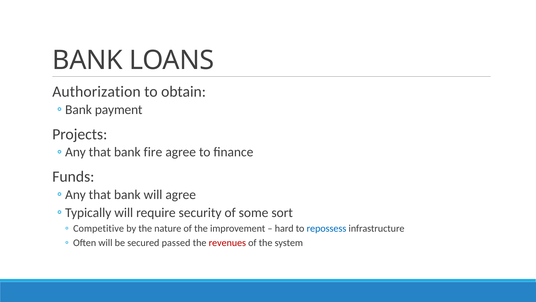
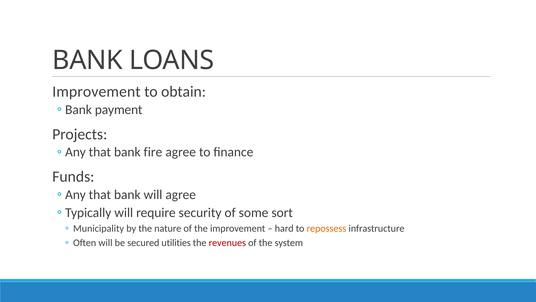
Authorization at (96, 91): Authorization -> Improvement
Competitive: Competitive -> Municipality
repossess colour: blue -> orange
passed: passed -> utilities
